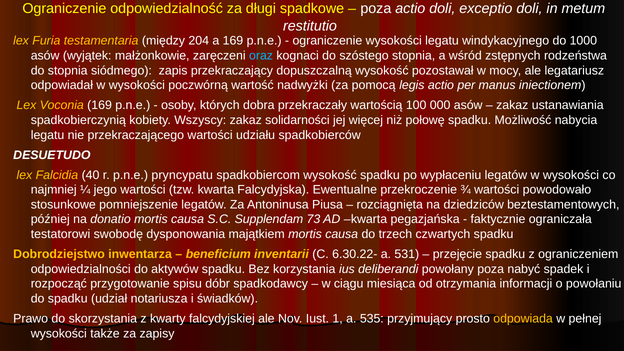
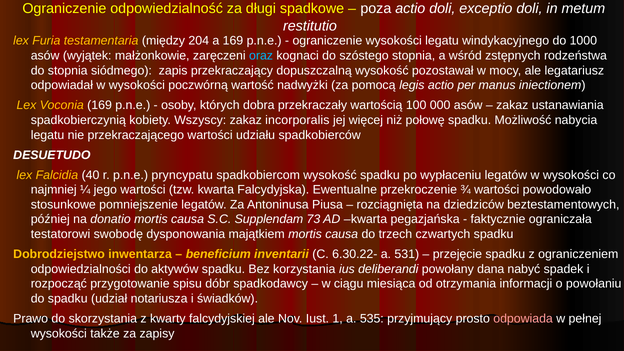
solidarności: solidarności -> incorporalis
powołany poza: poza -> dana
odpowiada colour: yellow -> pink
